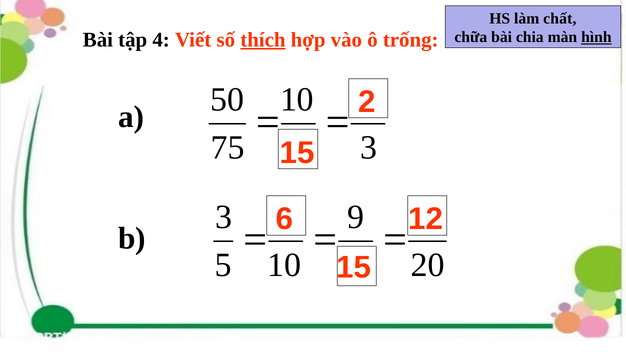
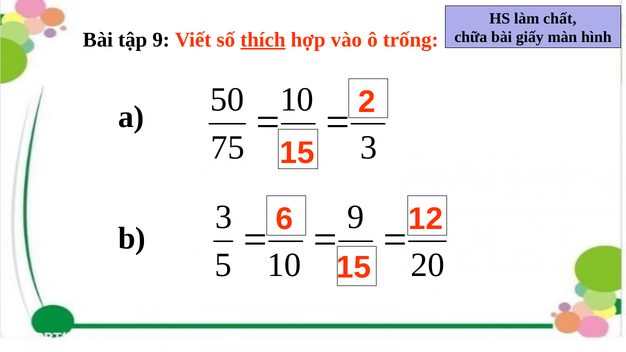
chia: chia -> giấy
hình underline: present -> none
tập 4: 4 -> 9
